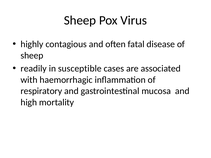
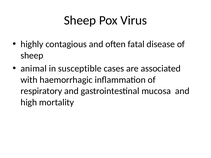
readily: readily -> animal
